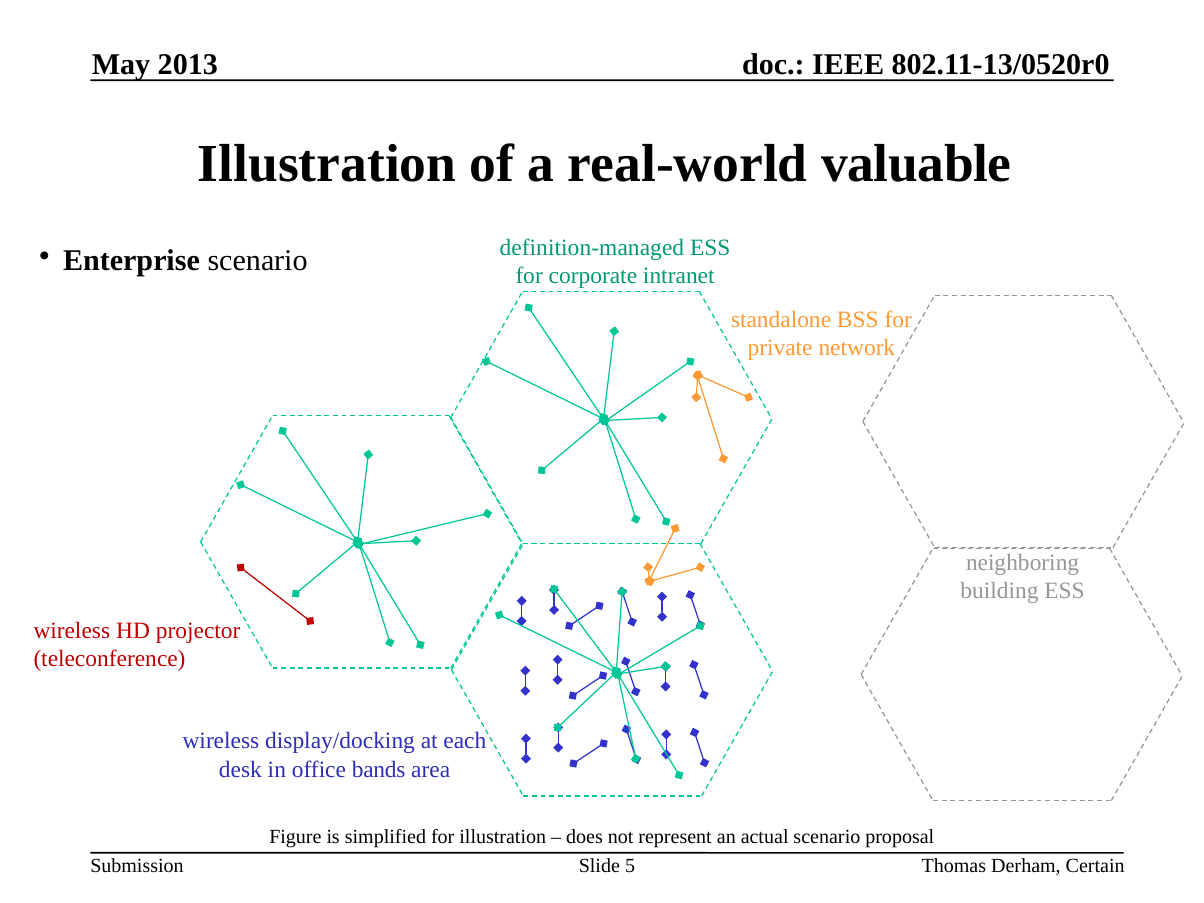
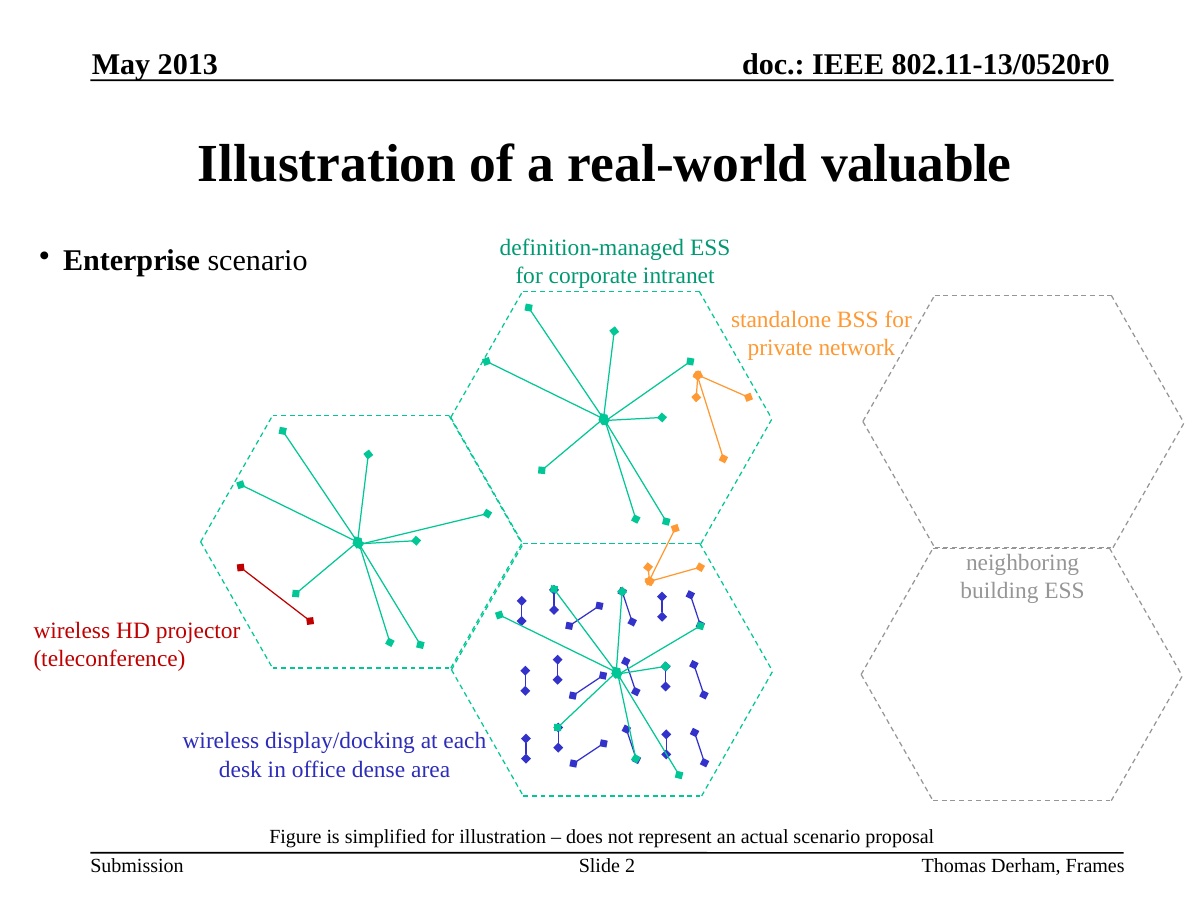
bands: bands -> dense
5: 5 -> 2
Certain: Certain -> Frames
